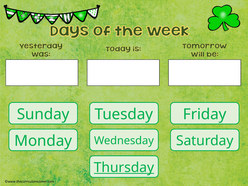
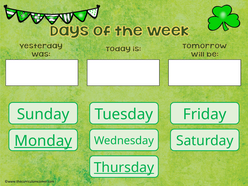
Monday underline: none -> present
